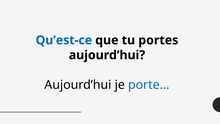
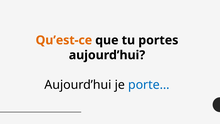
Qu’est-ce colour: blue -> orange
